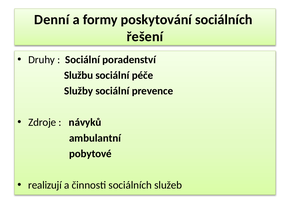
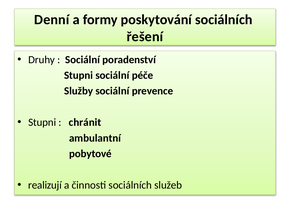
Službu at (79, 75): Službu -> Stupni
Zdroje at (42, 122): Zdroje -> Stupni
návyků: návyků -> chránit
